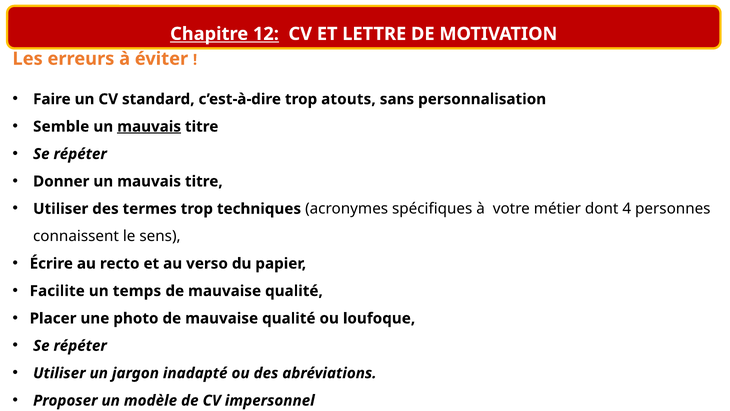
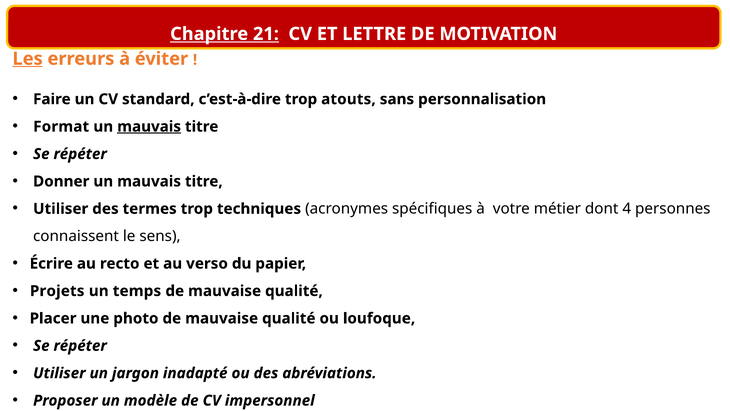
12: 12 -> 21
Les underline: none -> present
Semble: Semble -> Format
Facilite: Facilite -> Projets
